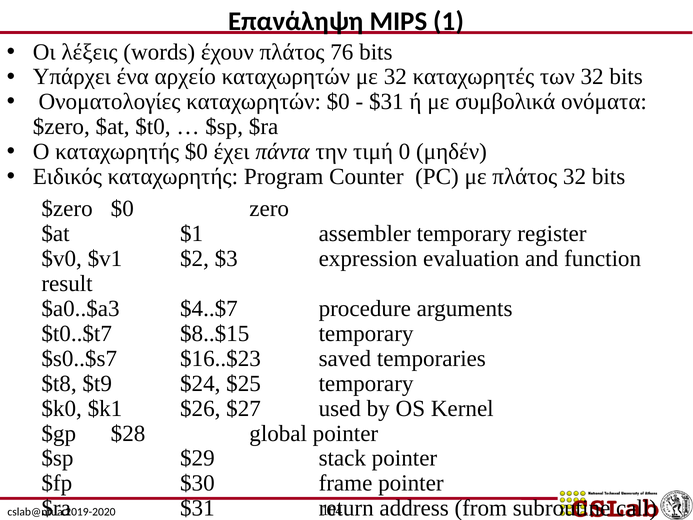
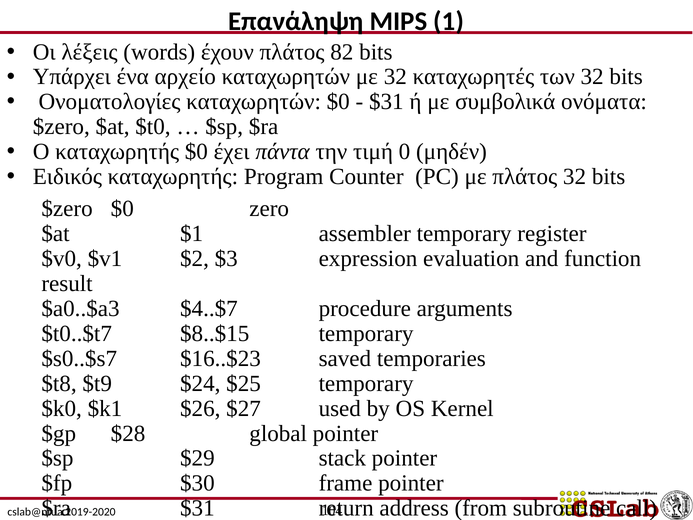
76: 76 -> 82
